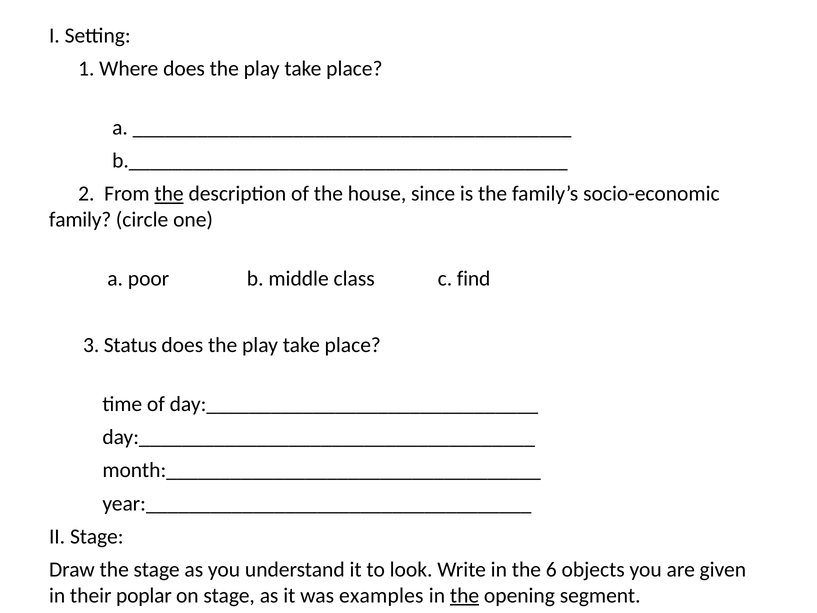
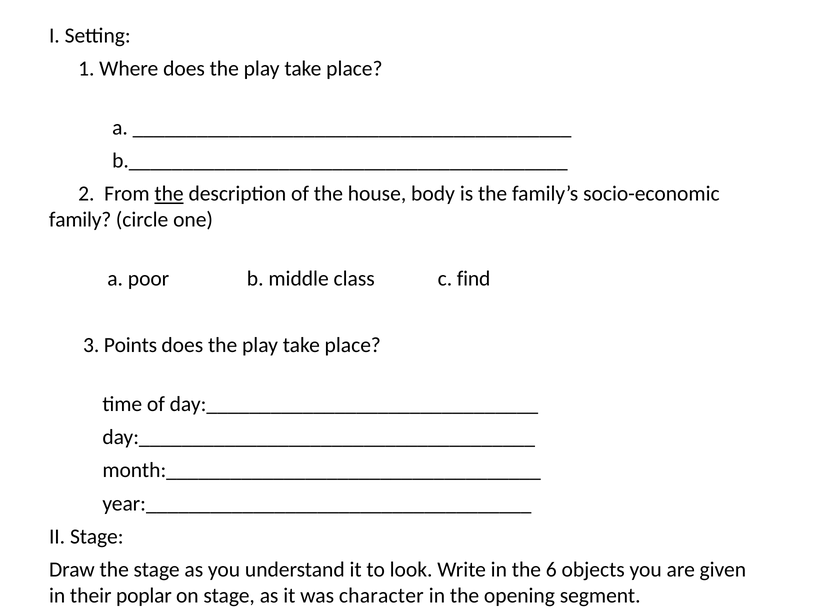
since: since -> body
Status: Status -> Points
examples: examples -> character
the at (465, 595) underline: present -> none
